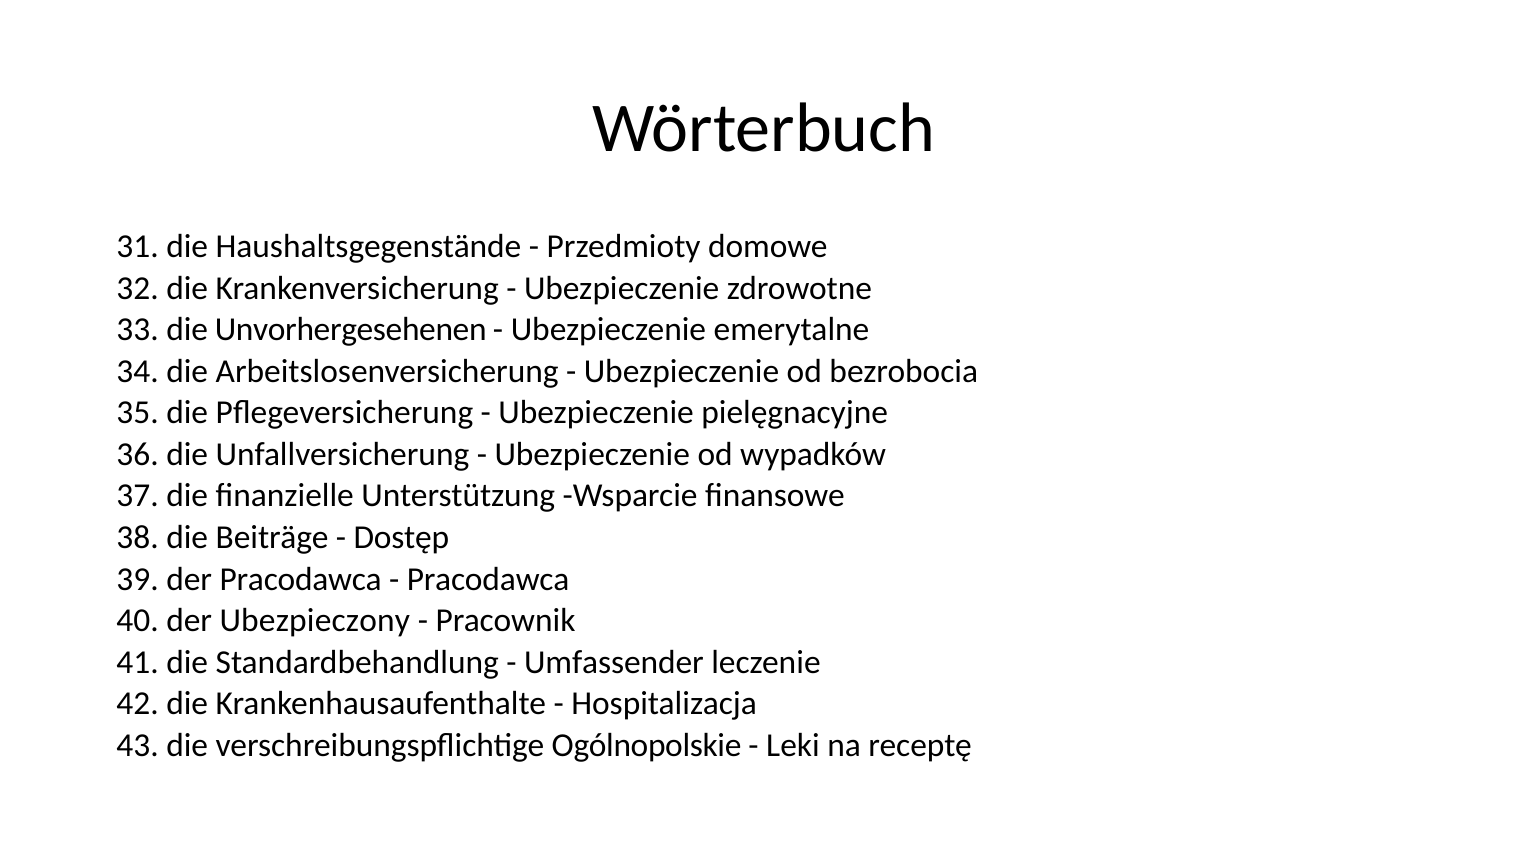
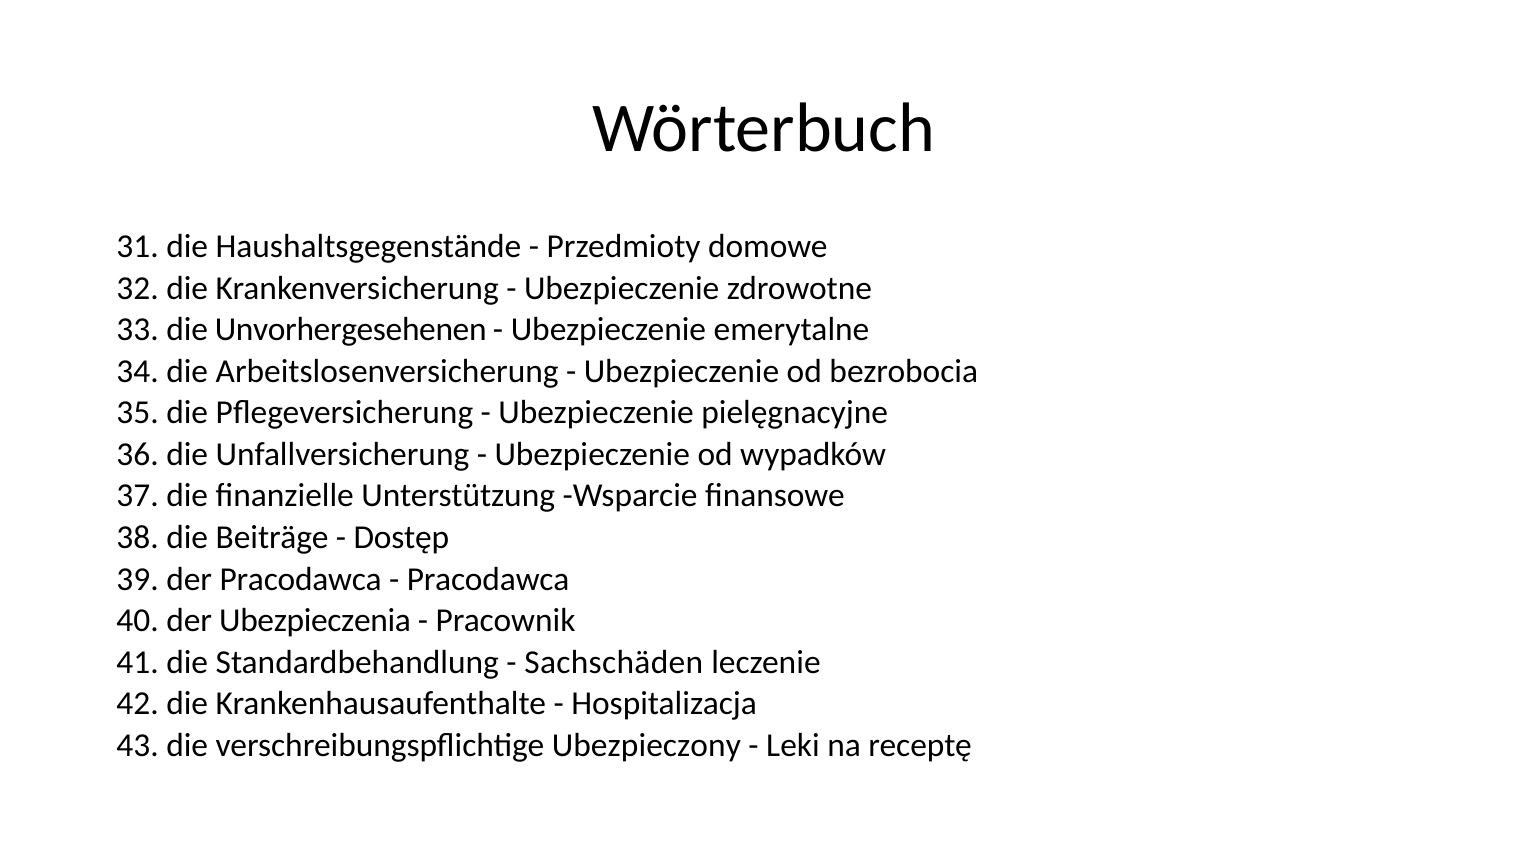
Ubezpieczony: Ubezpieczony -> Ubezpieczenia
Umfassender: Umfassender -> Sachschäden
Ogólnopolskie: Ogólnopolskie -> Ubezpieczony
